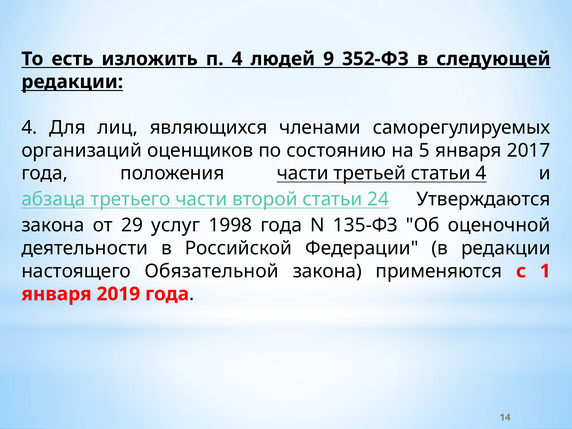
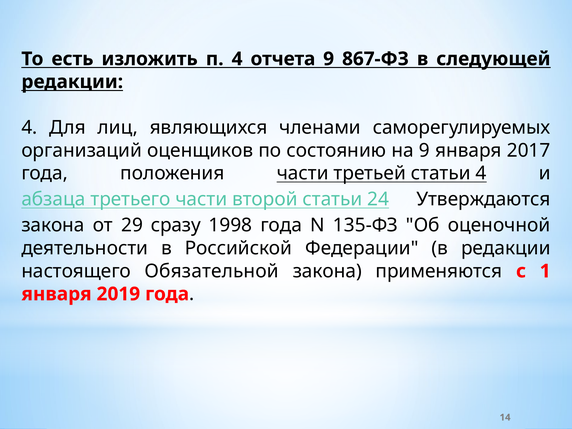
людей: людей -> отчета
352-ФЗ: 352-ФЗ -> 867-ФЗ
на 5: 5 -> 9
услуг: услуг -> сразу
